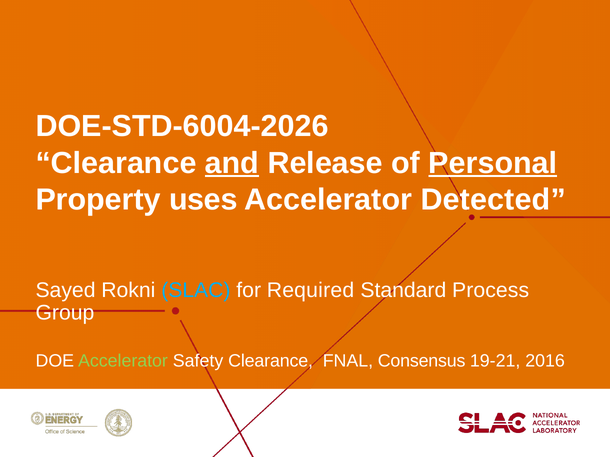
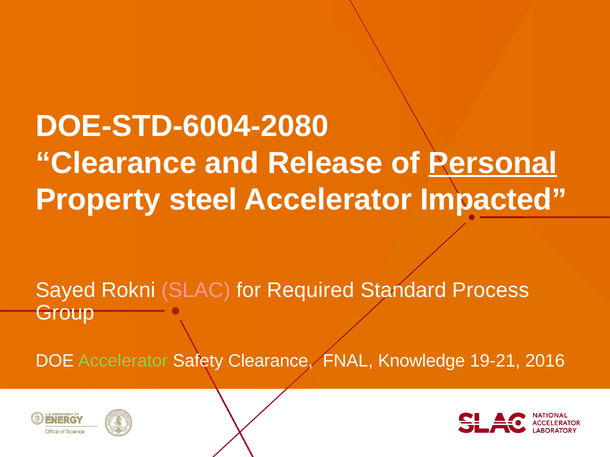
DOE-STD-6004-2026: DOE-STD-6004-2026 -> DOE-STD-6004-2080
and underline: present -> none
uses: uses -> steel
Detected: Detected -> Impacted
SLAC colour: light blue -> pink
Consensus: Consensus -> Knowledge
